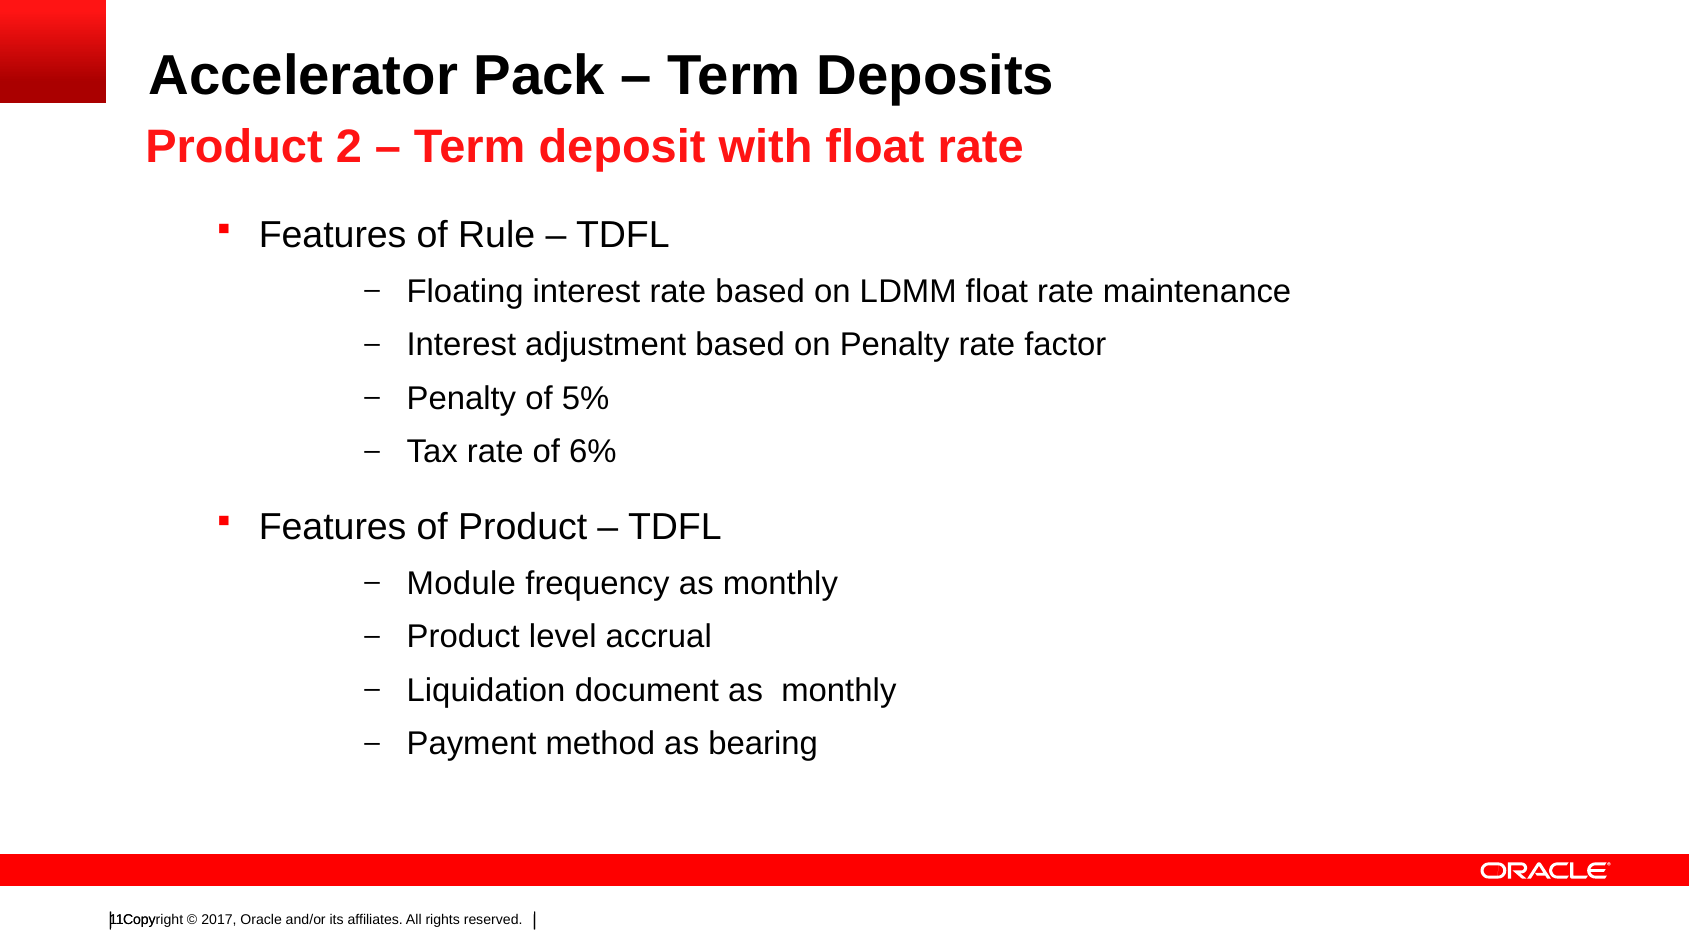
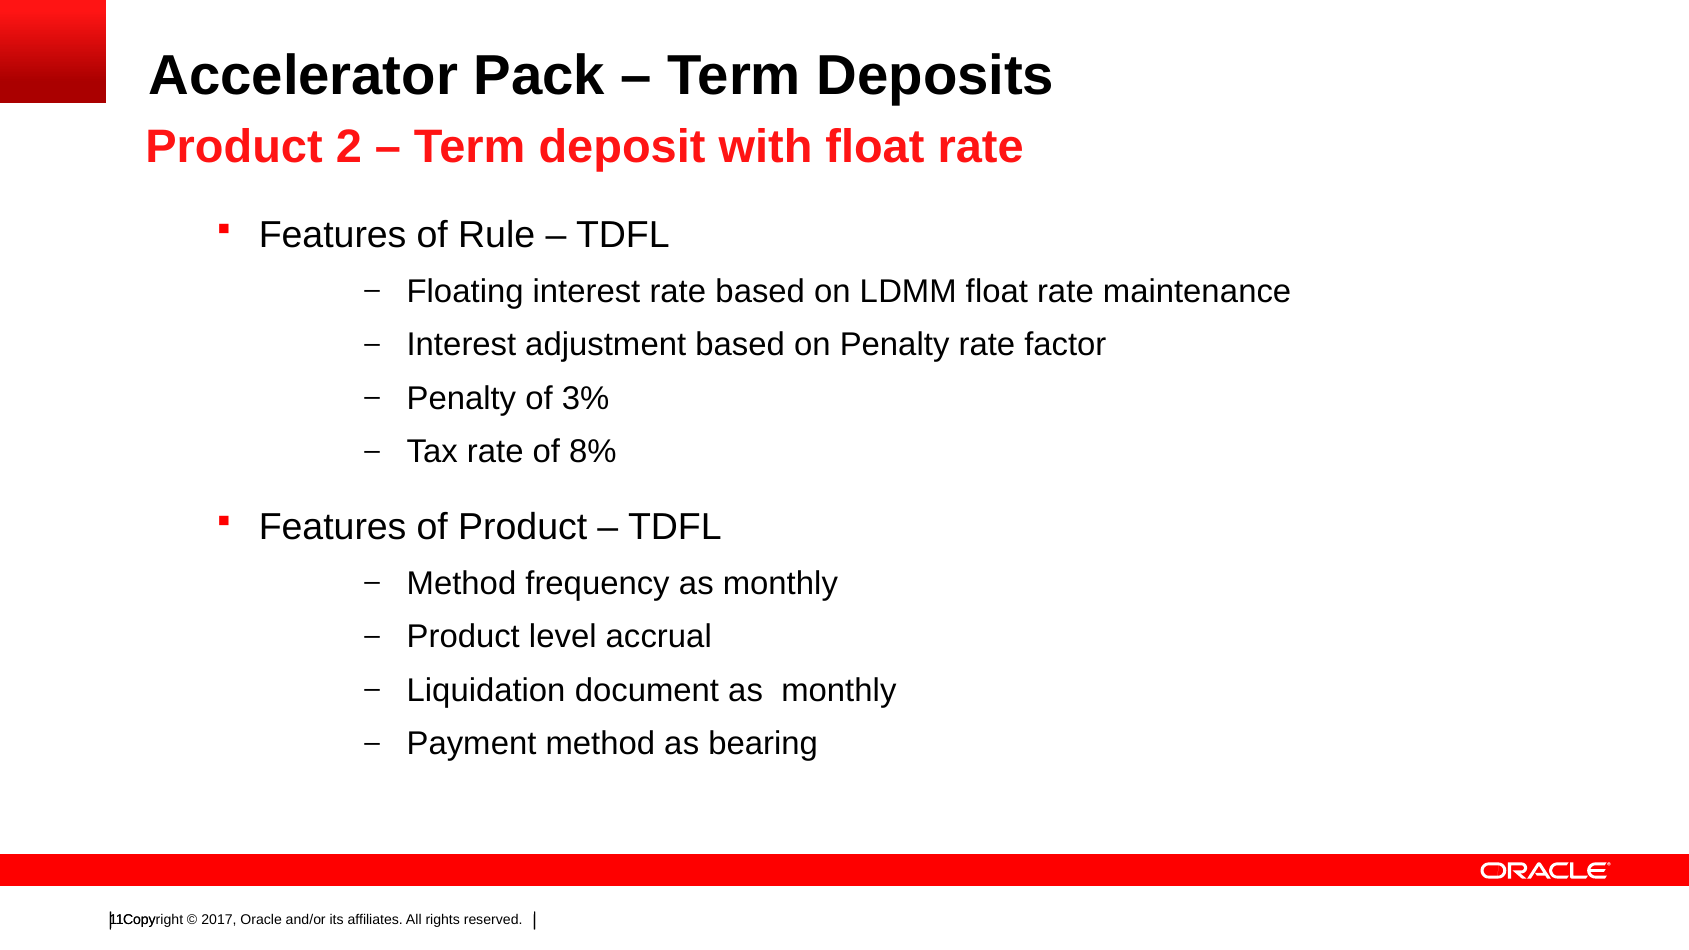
5%: 5% -> 3%
6%: 6% -> 8%
Module at (461, 583): Module -> Method
